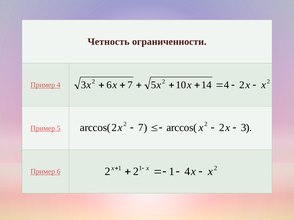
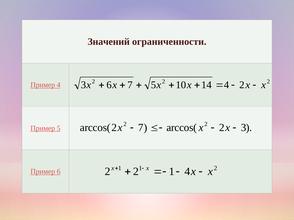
Четность: Четность -> Значений
